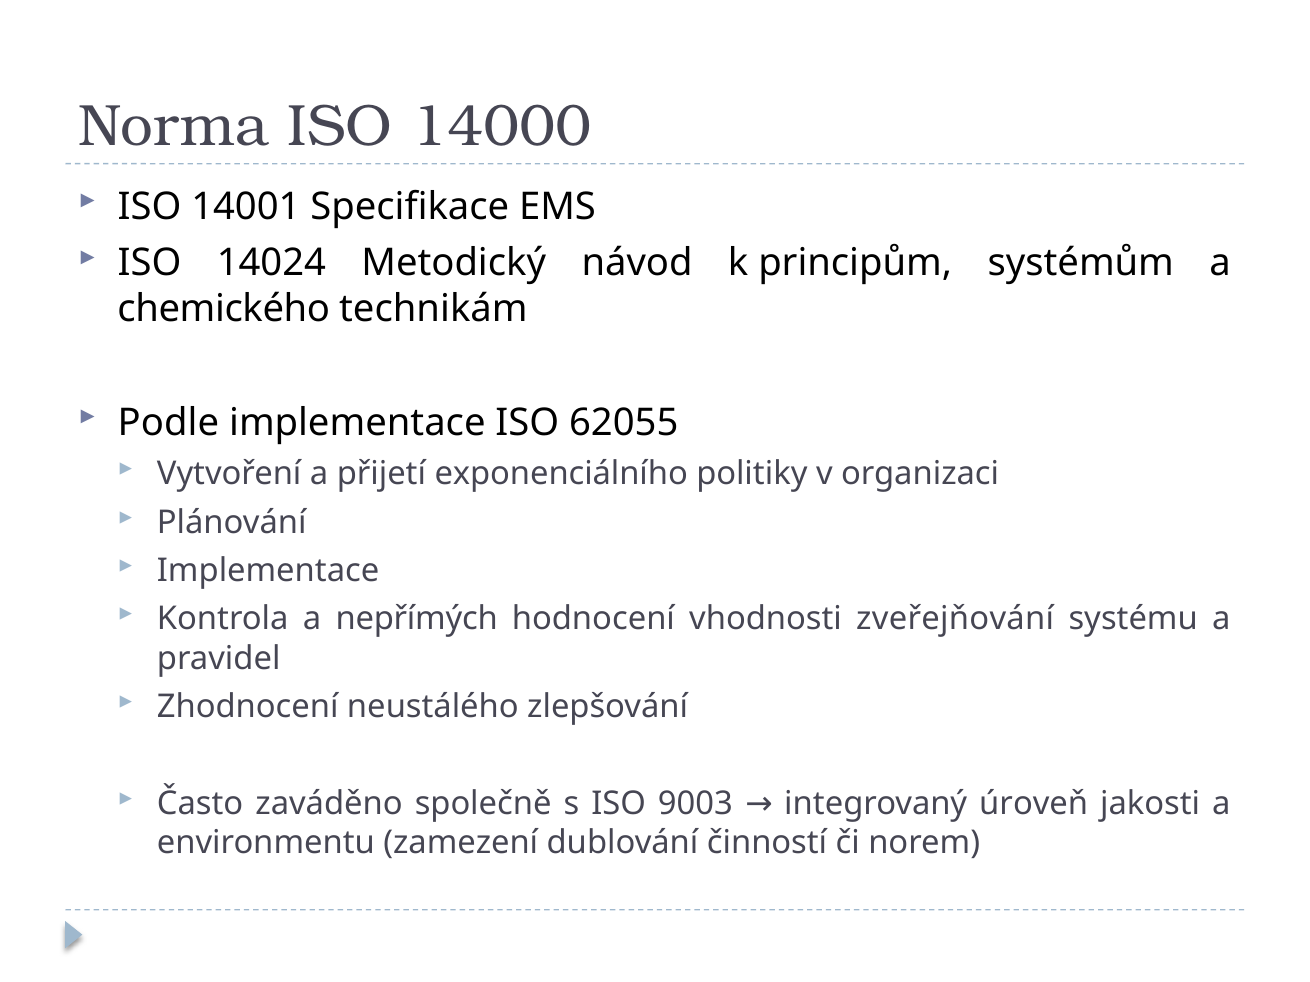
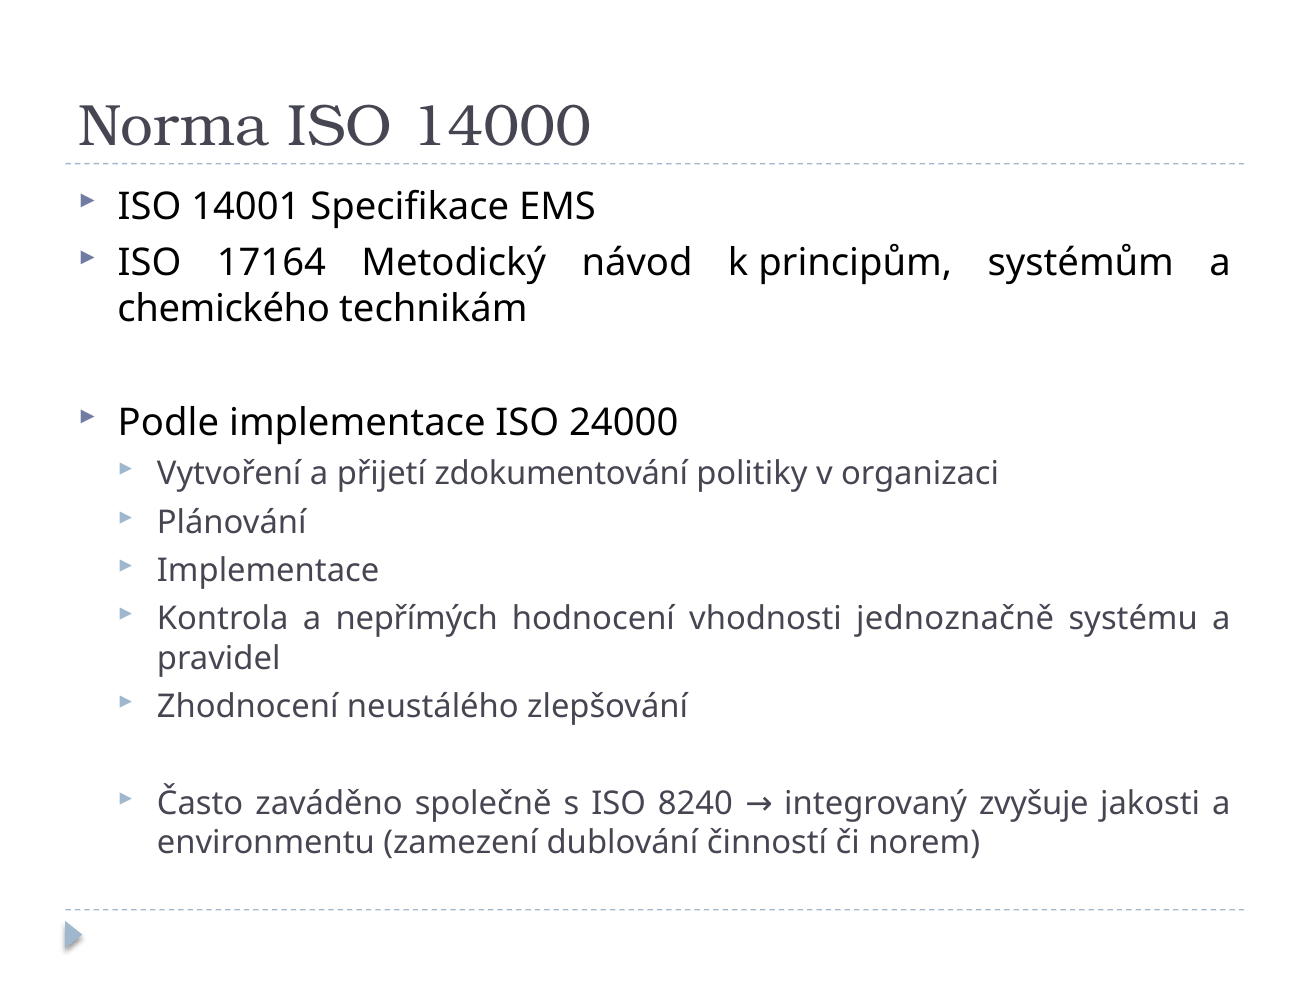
14024: 14024 -> 17164
62055: 62055 -> 24000
exponenciálního: exponenciálního -> zdokumentování
zveřejňování: zveřejňování -> jednoznačně
9003: 9003 -> 8240
úroveň: úroveň -> zvyšuje
